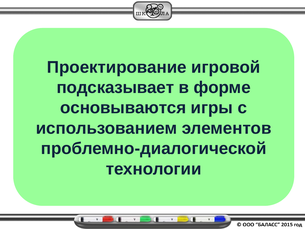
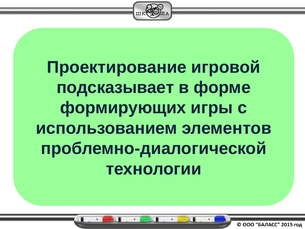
основываются: основываются -> формирующих
